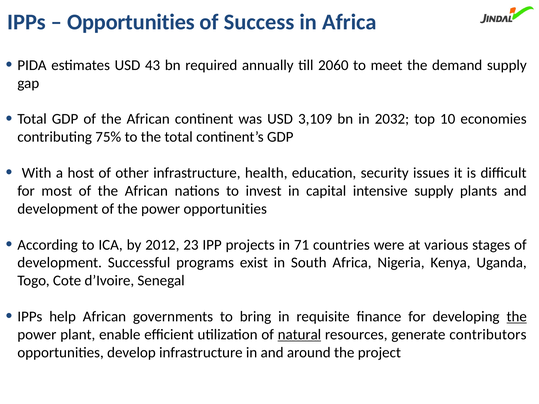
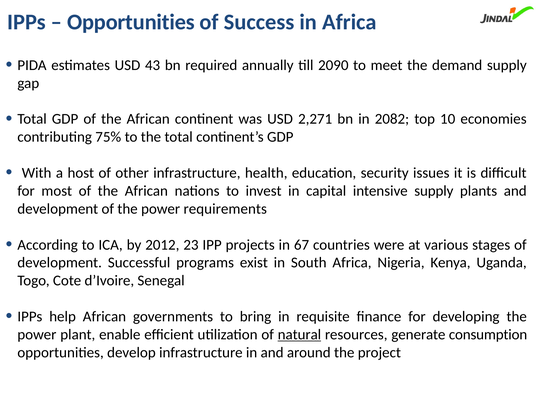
2060: 2060 -> 2090
3,109: 3,109 -> 2,271
2032: 2032 -> 2082
power opportunities: opportunities -> requirements
71: 71 -> 67
the at (517, 317) underline: present -> none
contributors: contributors -> consumption
